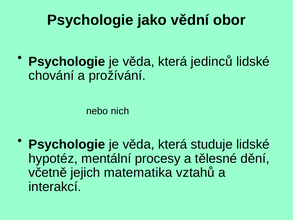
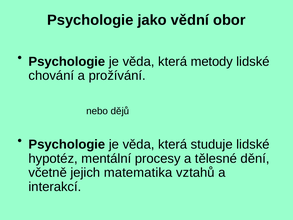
jedinců: jedinců -> metody
nich: nich -> dějů
